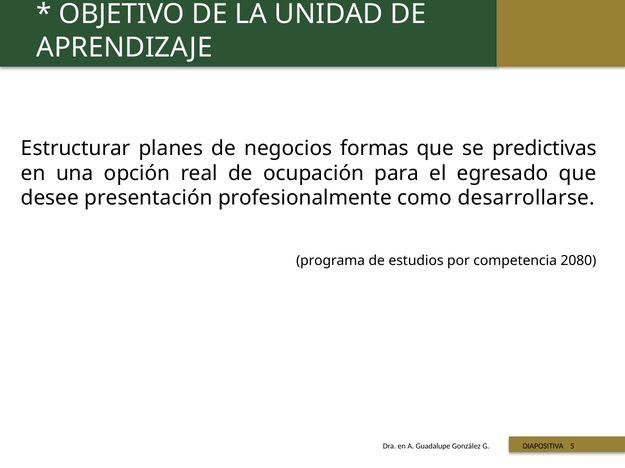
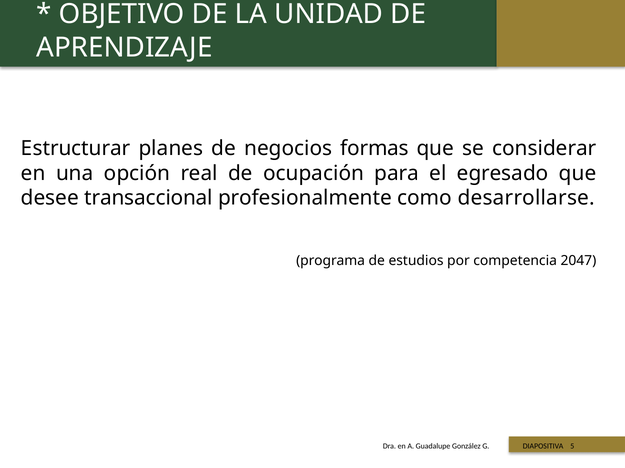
predictivas: predictivas -> considerar
desee presentación: presentación -> transaccional
2080: 2080 -> 2047
